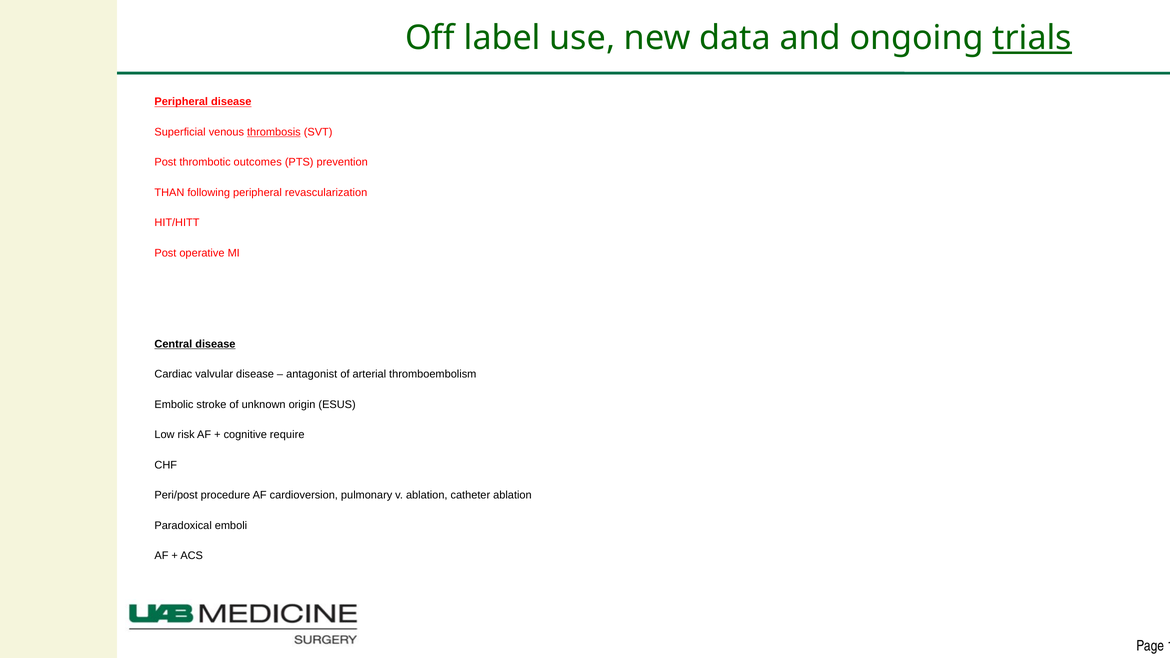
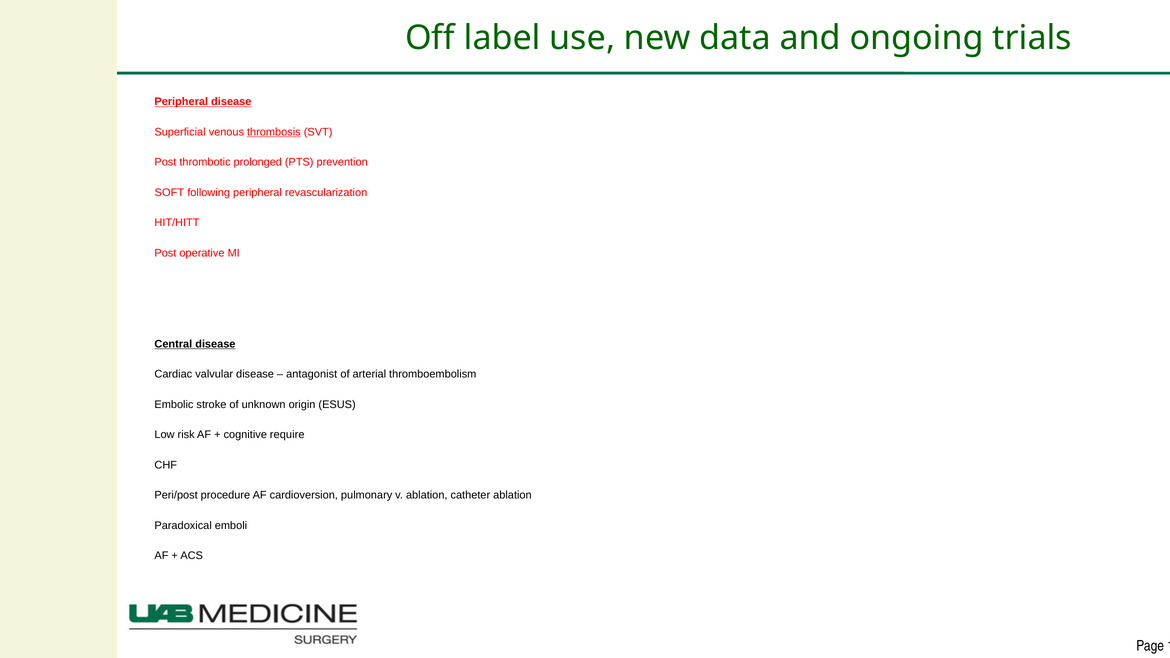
trials underline: present -> none
outcomes: outcomes -> prolonged
THAN: THAN -> SOFT
